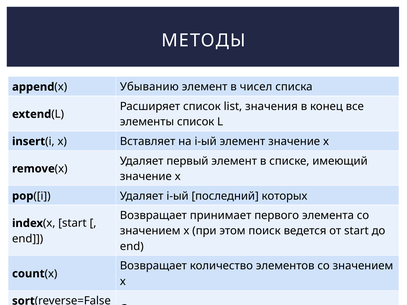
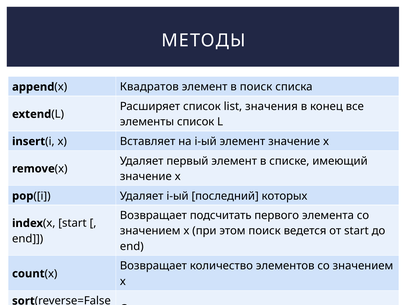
Убыванию: Убыванию -> Квадратов
в чисел: чисел -> поиск
принимает: принимает -> подсчитать
